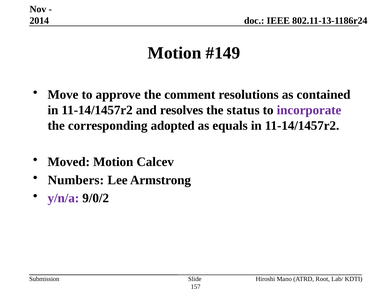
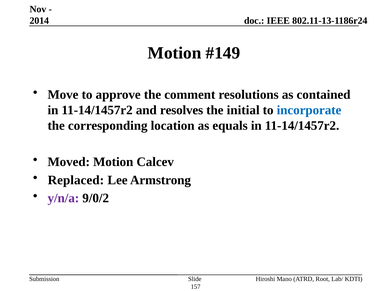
status: status -> initial
incorporate colour: purple -> blue
adopted: adopted -> location
Numbers: Numbers -> Replaced
